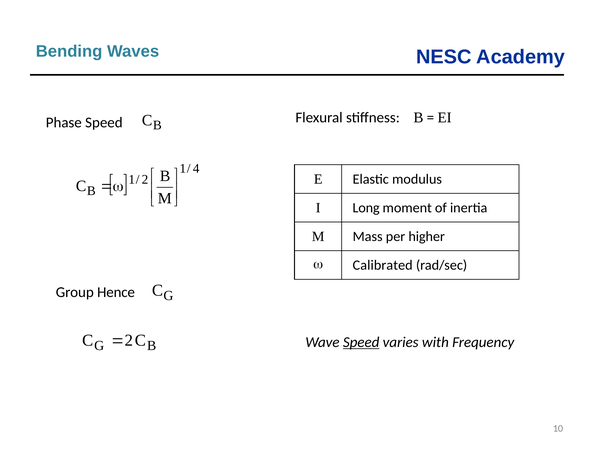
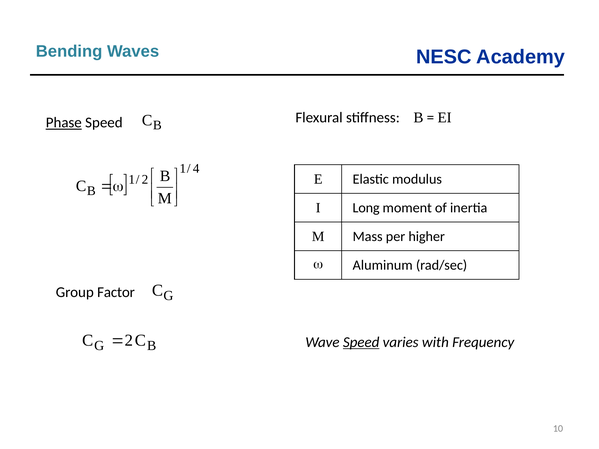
Phase underline: none -> present
Calibrated: Calibrated -> Aluminum
Hence: Hence -> Factor
